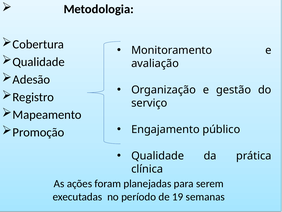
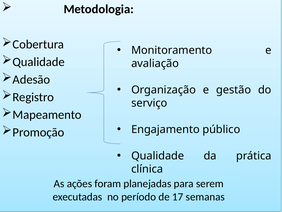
19: 19 -> 17
